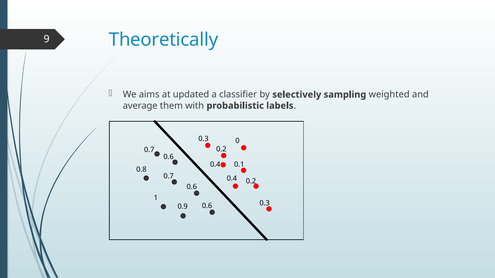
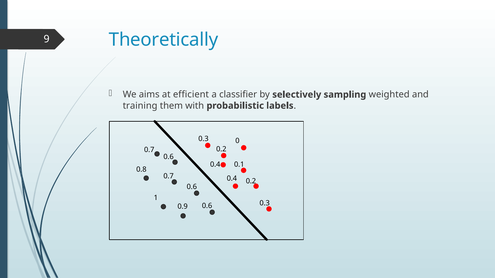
updated: updated -> efficient
average: average -> training
